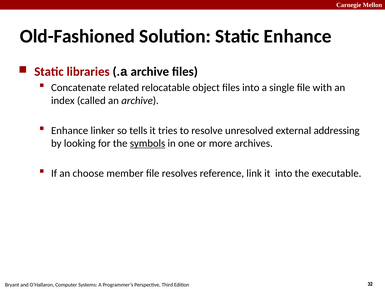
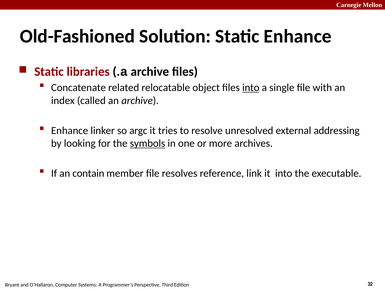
into at (251, 88) underline: none -> present
tells: tells -> argc
choose: choose -> contain
